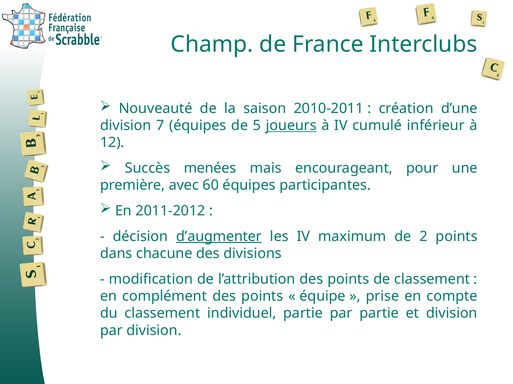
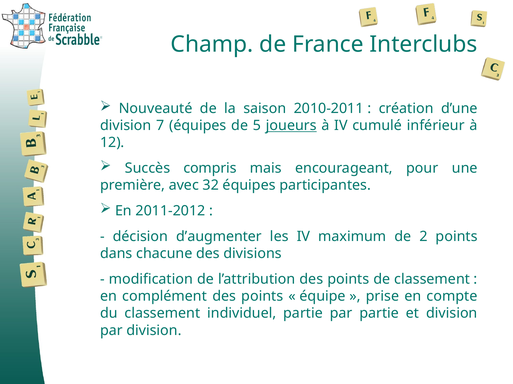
menées: menées -> compris
60: 60 -> 32
d’augmenter underline: present -> none
